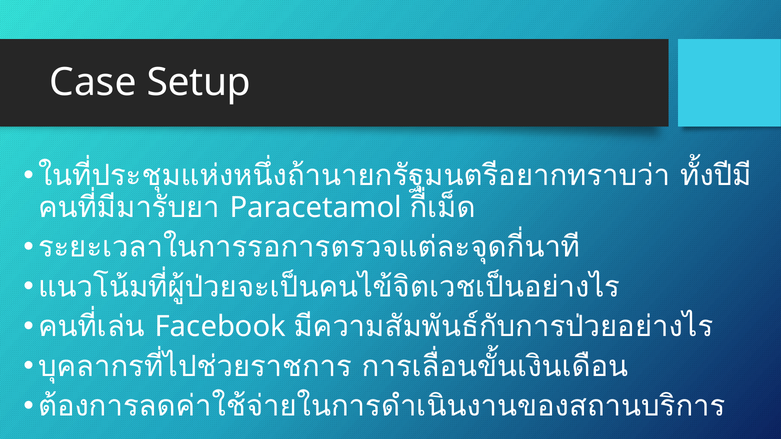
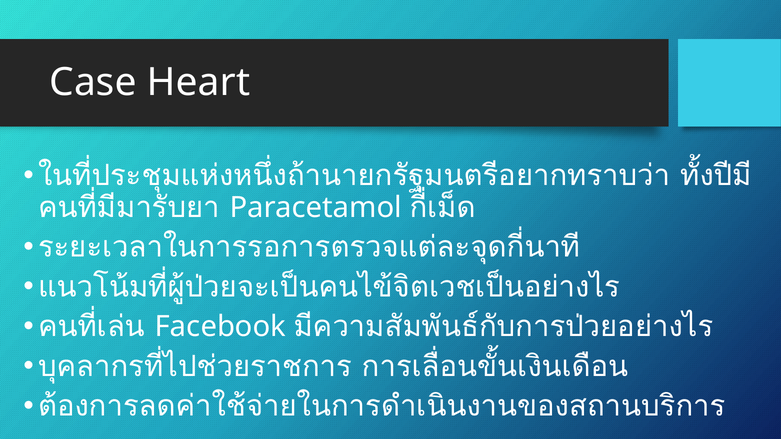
Setup: Setup -> Heart
